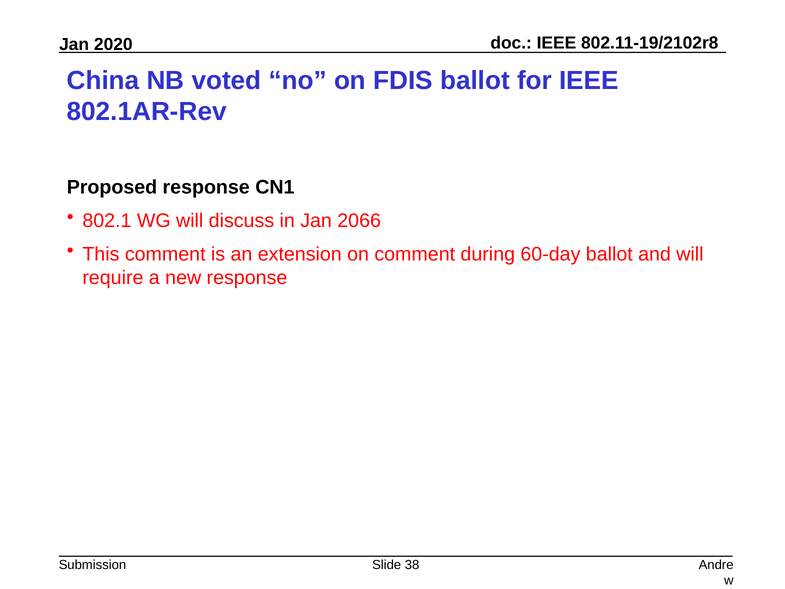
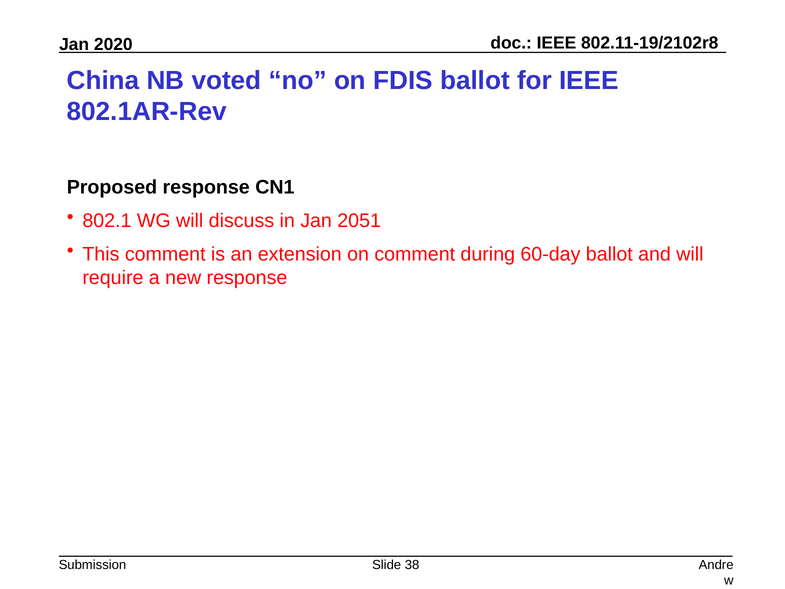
2066: 2066 -> 2051
